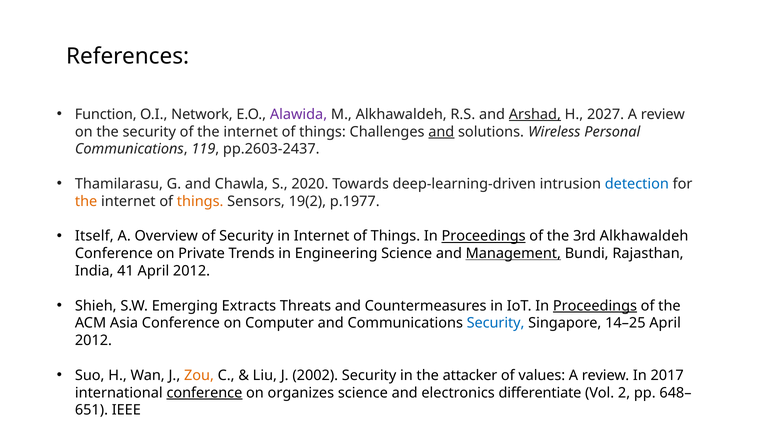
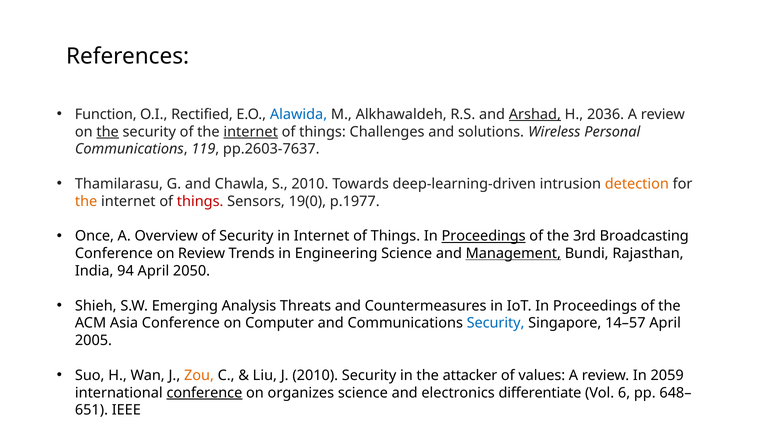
Network: Network -> Rectified
Alawida colour: purple -> blue
2027: 2027 -> 2036
the at (108, 132) underline: none -> present
internet at (251, 132) underline: none -> present
and at (441, 132) underline: present -> none
pp.2603-2437: pp.2603-2437 -> pp.2603-7637
S 2020: 2020 -> 2010
detection colour: blue -> orange
things at (200, 201) colour: orange -> red
19(2: 19(2 -> 19(0
Itself: Itself -> Once
3rd Alkhawaldeh: Alkhawaldeh -> Broadcasting
on Private: Private -> Review
41: 41 -> 94
2012 at (192, 271): 2012 -> 2050
Extracts: Extracts -> Analysis
Proceedings at (595, 306) underline: present -> none
14–25: 14–25 -> 14–57
2012 at (93, 341): 2012 -> 2005
J 2002: 2002 -> 2010
2017: 2017 -> 2059
2: 2 -> 6
